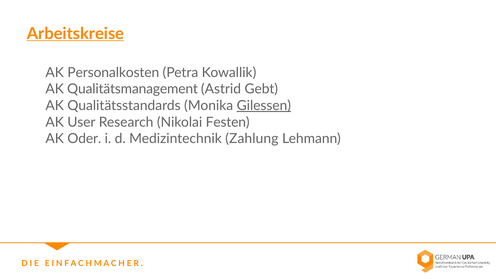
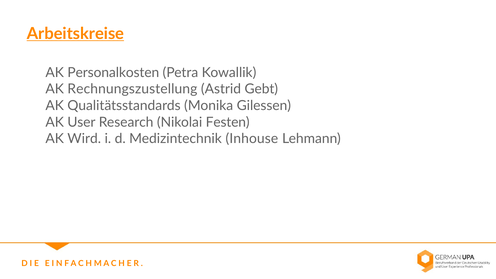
Qualitätsmanagement: Qualitätsmanagement -> Rechnungszustellung
Gilessen underline: present -> none
Oder: Oder -> Wird
Zahlung: Zahlung -> Inhouse
